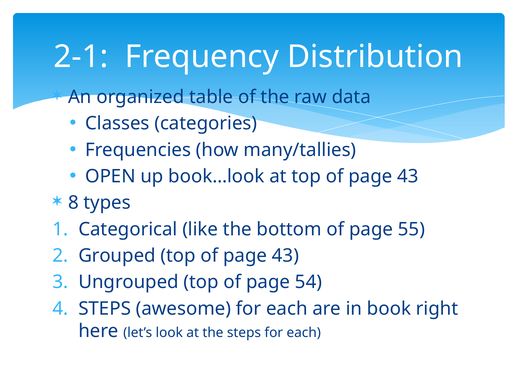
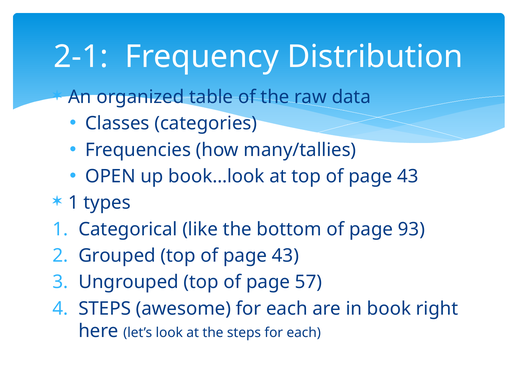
8 at (73, 203): 8 -> 1
55: 55 -> 93
54: 54 -> 57
